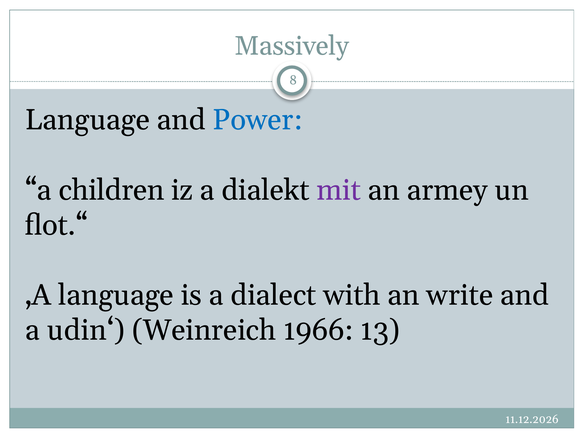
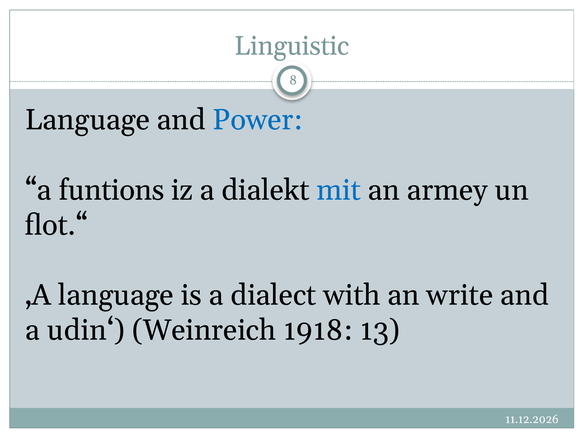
Massively: Massively -> Linguistic
children: children -> funtions
mit colour: purple -> blue
1966: 1966 -> 1918
